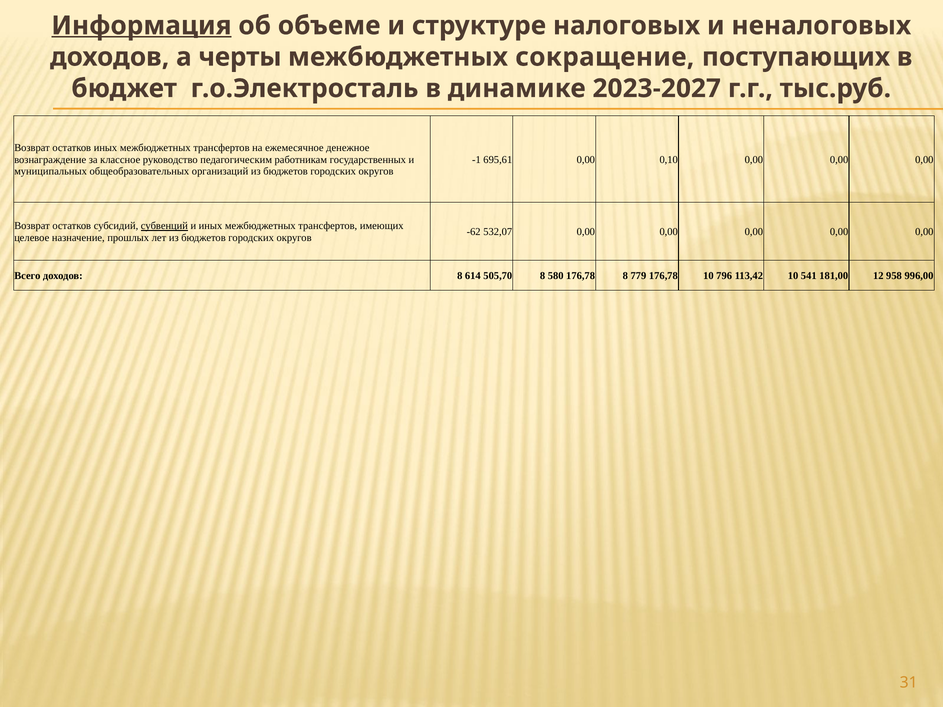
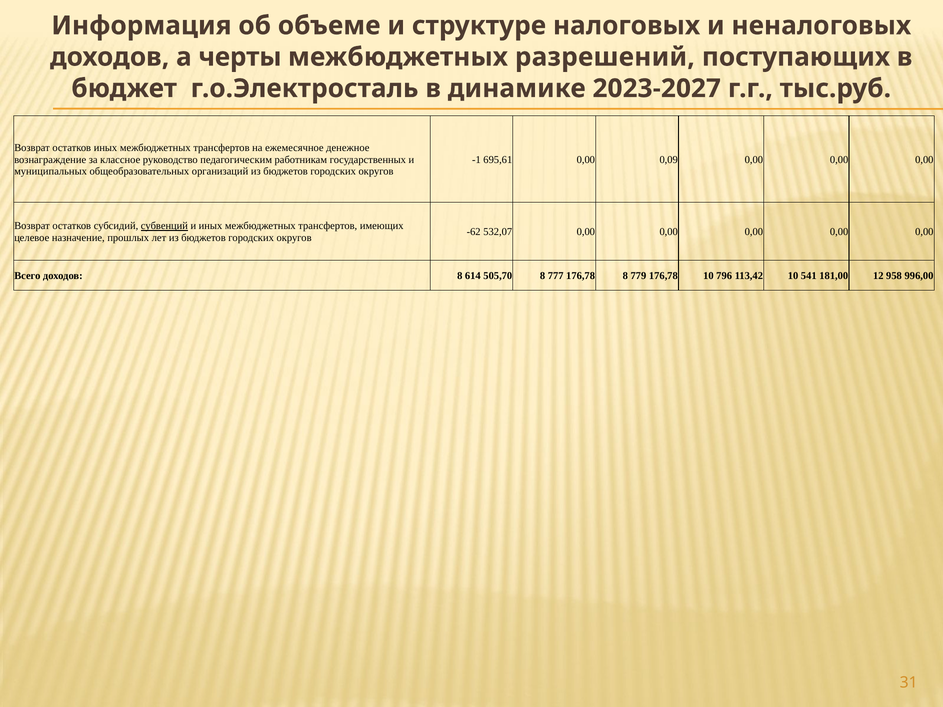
Информация underline: present -> none
сокращение: сокращение -> разрешений
0,10: 0,10 -> 0,09
580: 580 -> 777
